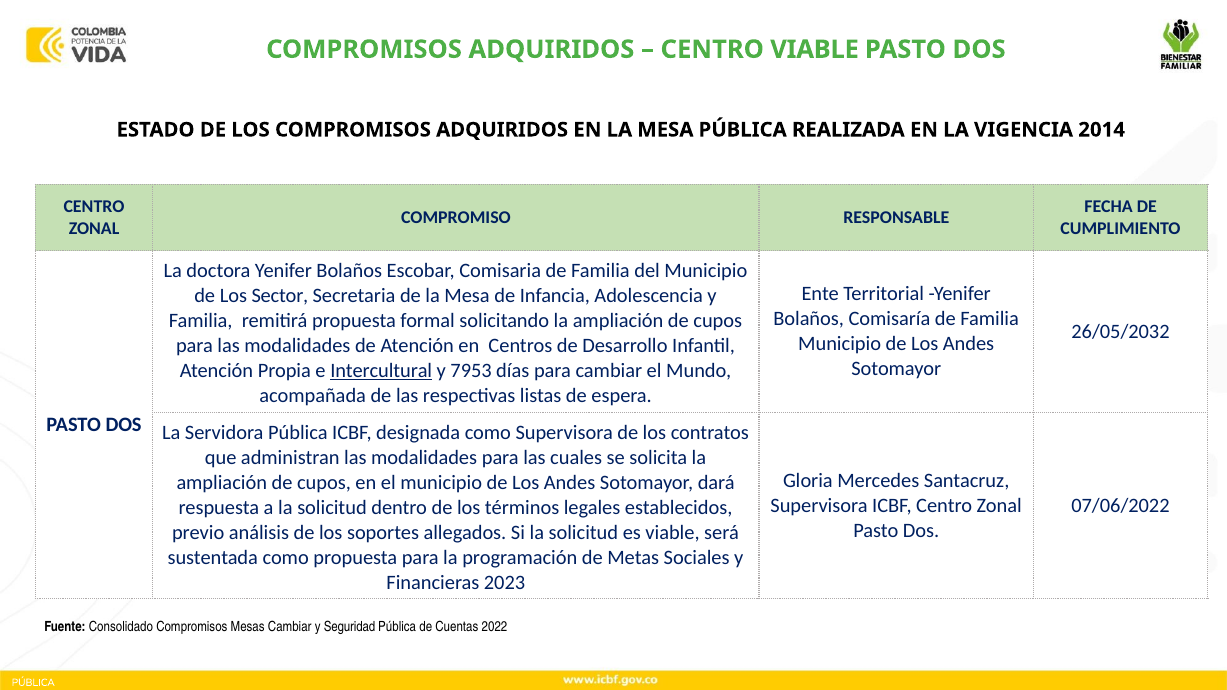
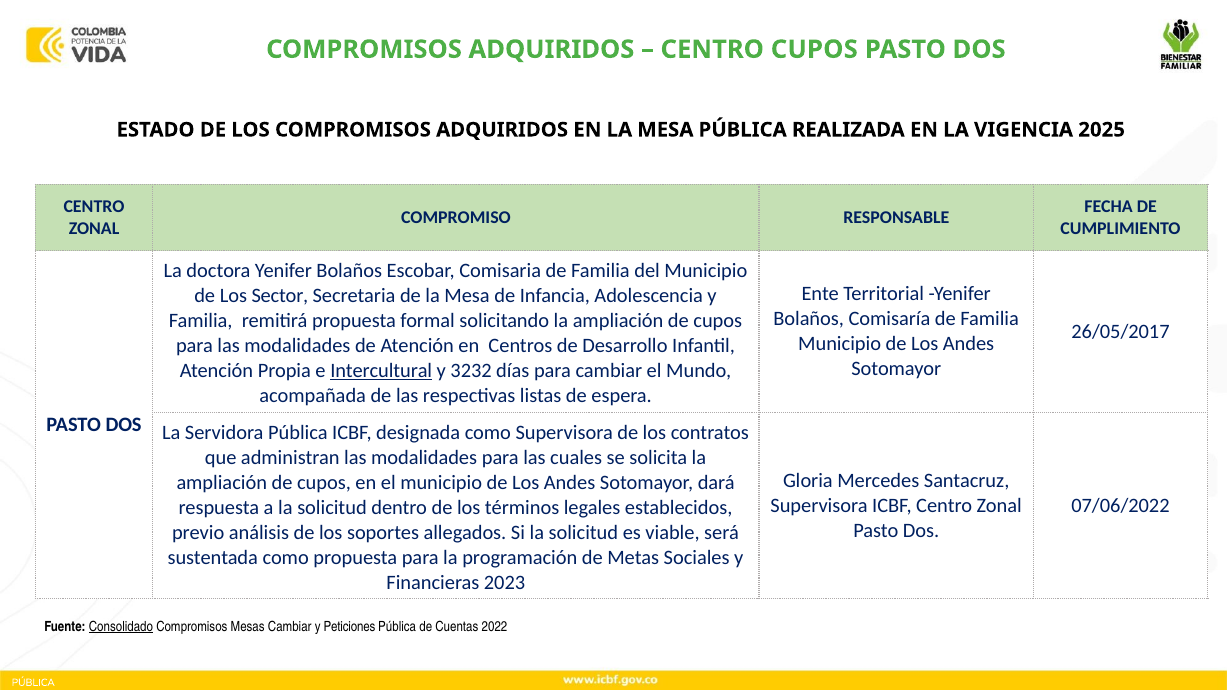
CENTRO VIABLE: VIABLE -> CUPOS
2014: 2014 -> 2025
26/05/2032: 26/05/2032 -> 26/05/2017
7953: 7953 -> 3232
Consolidado underline: none -> present
Seguridad: Seguridad -> Peticiones
